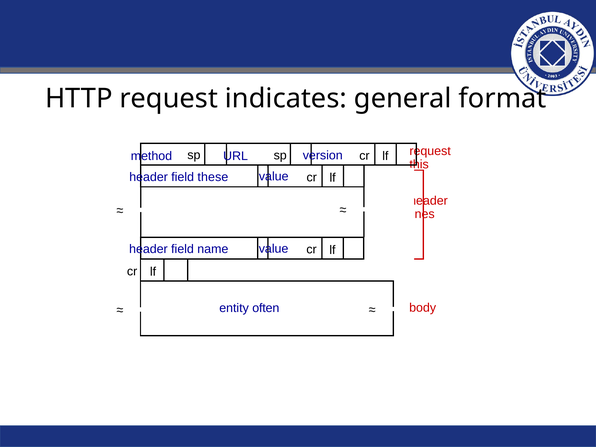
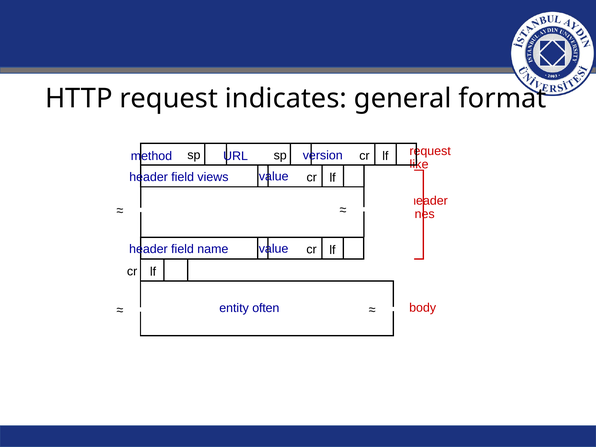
this: this -> like
these: these -> views
